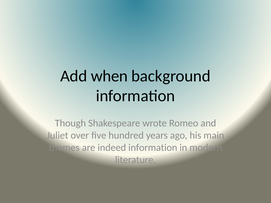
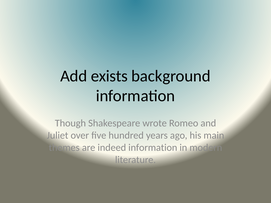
when: when -> exists
